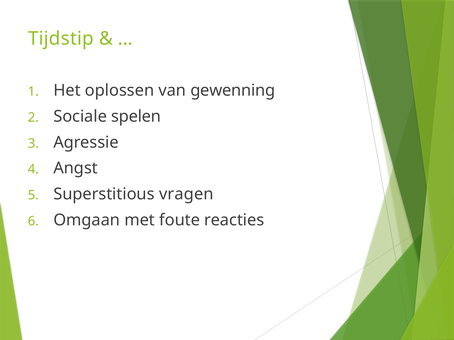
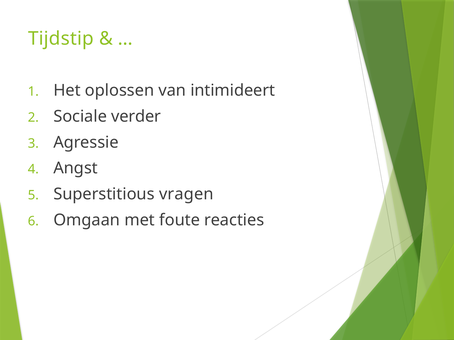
gewenning: gewenning -> intimideert
spelen: spelen -> verder
